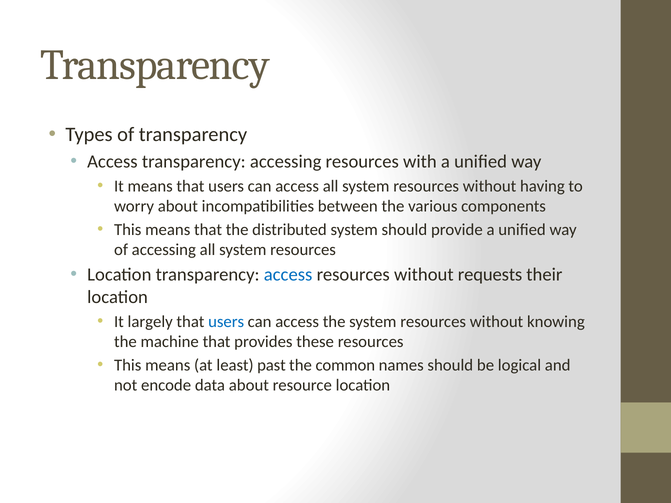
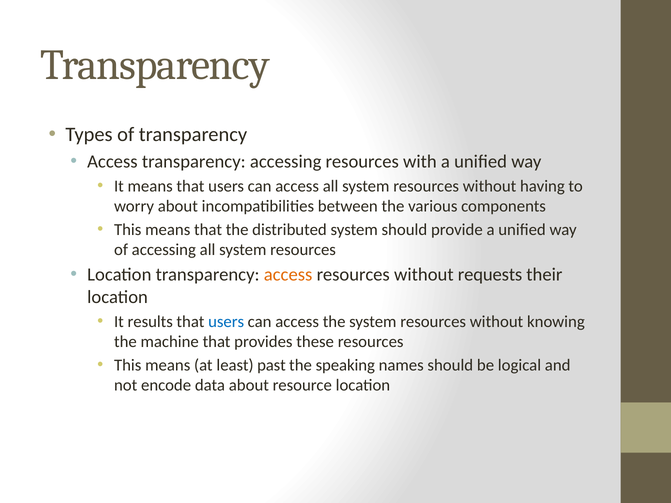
access at (288, 275) colour: blue -> orange
largely: largely -> results
common: common -> speaking
